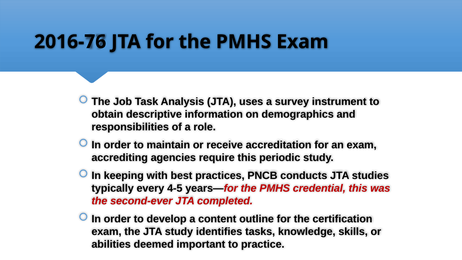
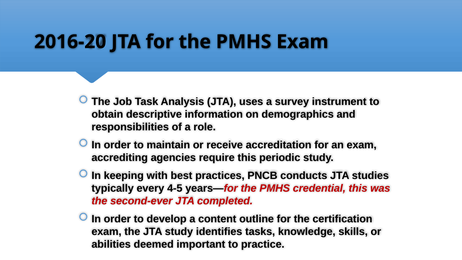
2016-76: 2016-76 -> 2016-20
